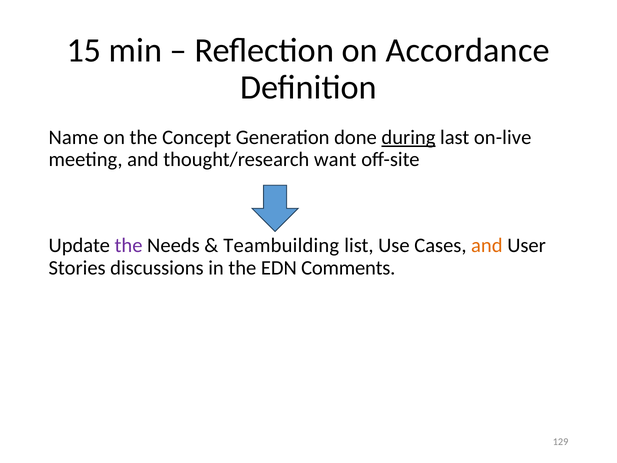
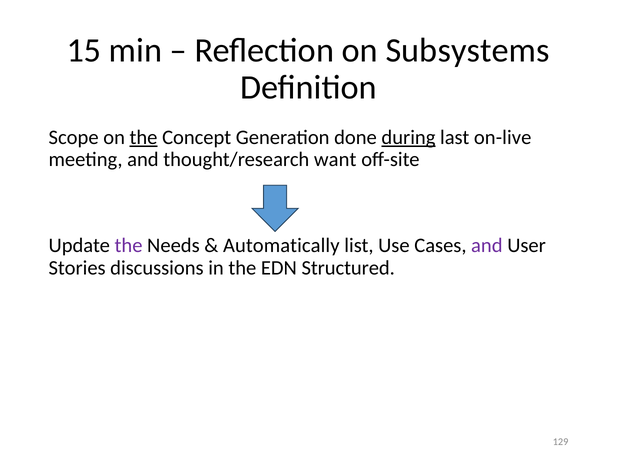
Accordance: Accordance -> Subsystems
Name: Name -> Scope
the at (144, 137) underline: none -> present
Teambuilding: Teambuilding -> Automatically
and at (487, 245) colour: orange -> purple
Comments: Comments -> Structured
